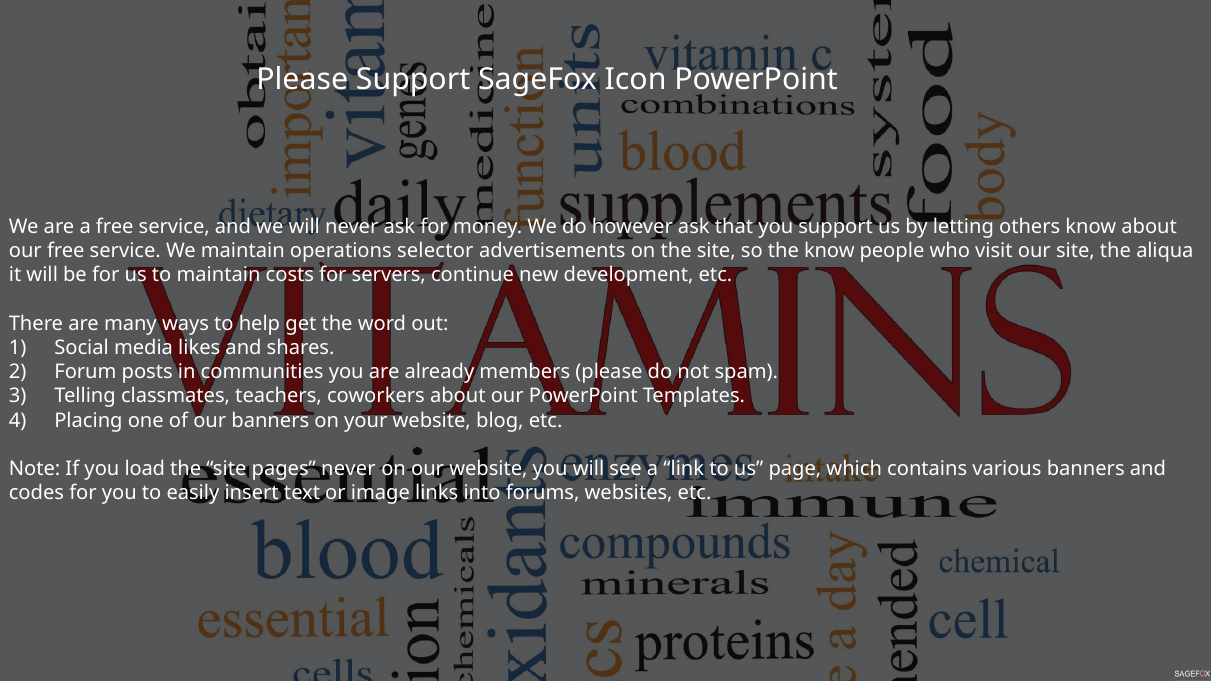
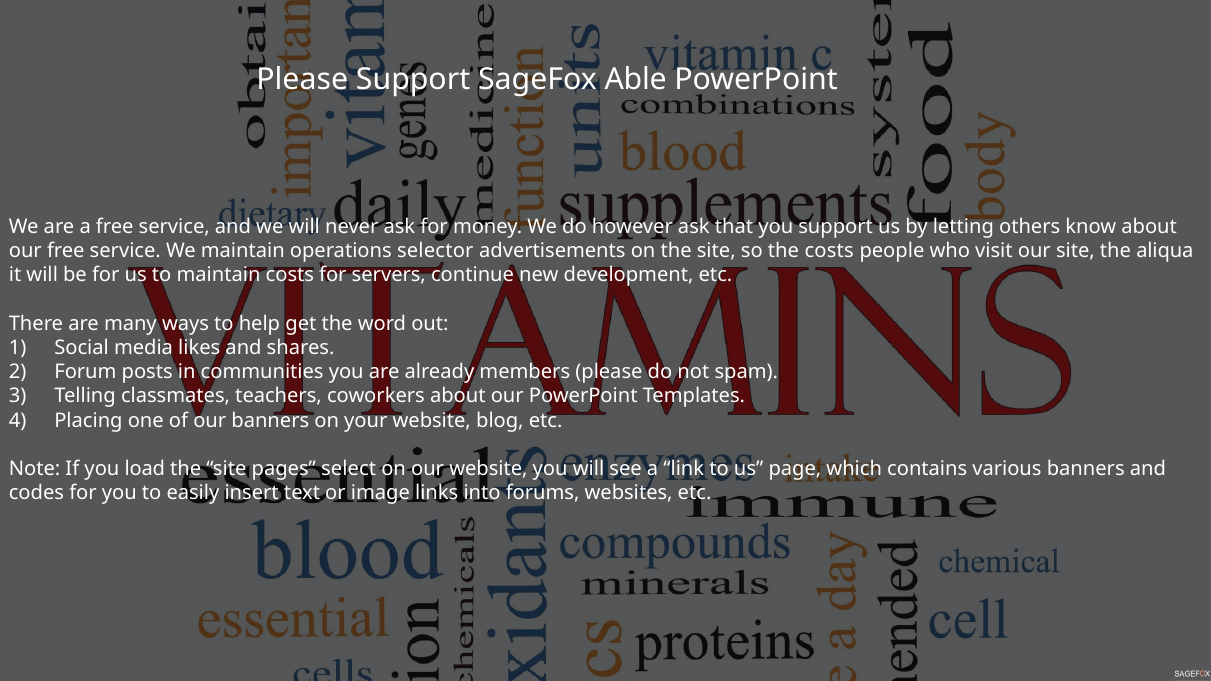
Icon: Icon -> Able
the know: know -> costs
pages never: never -> select
